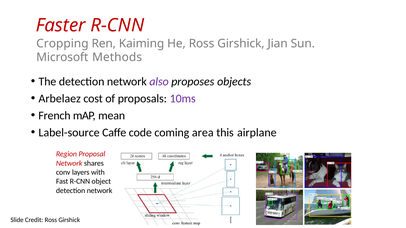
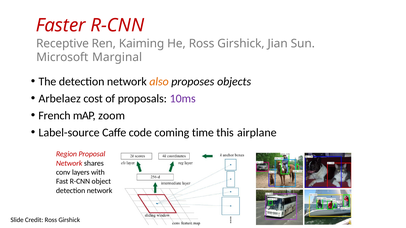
Cropping: Cropping -> Receptive
Methods: Methods -> Marginal
also colour: purple -> orange
mean: mean -> zoom
area: area -> time
